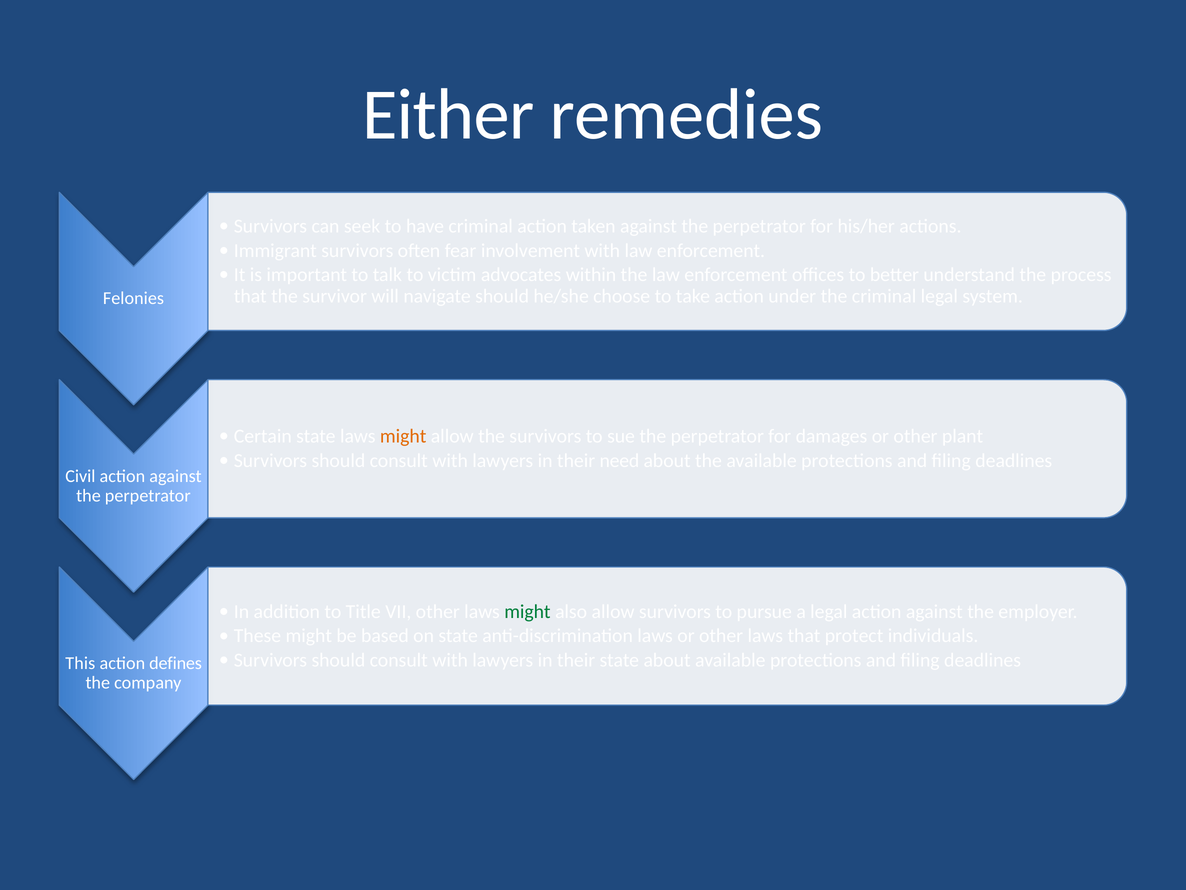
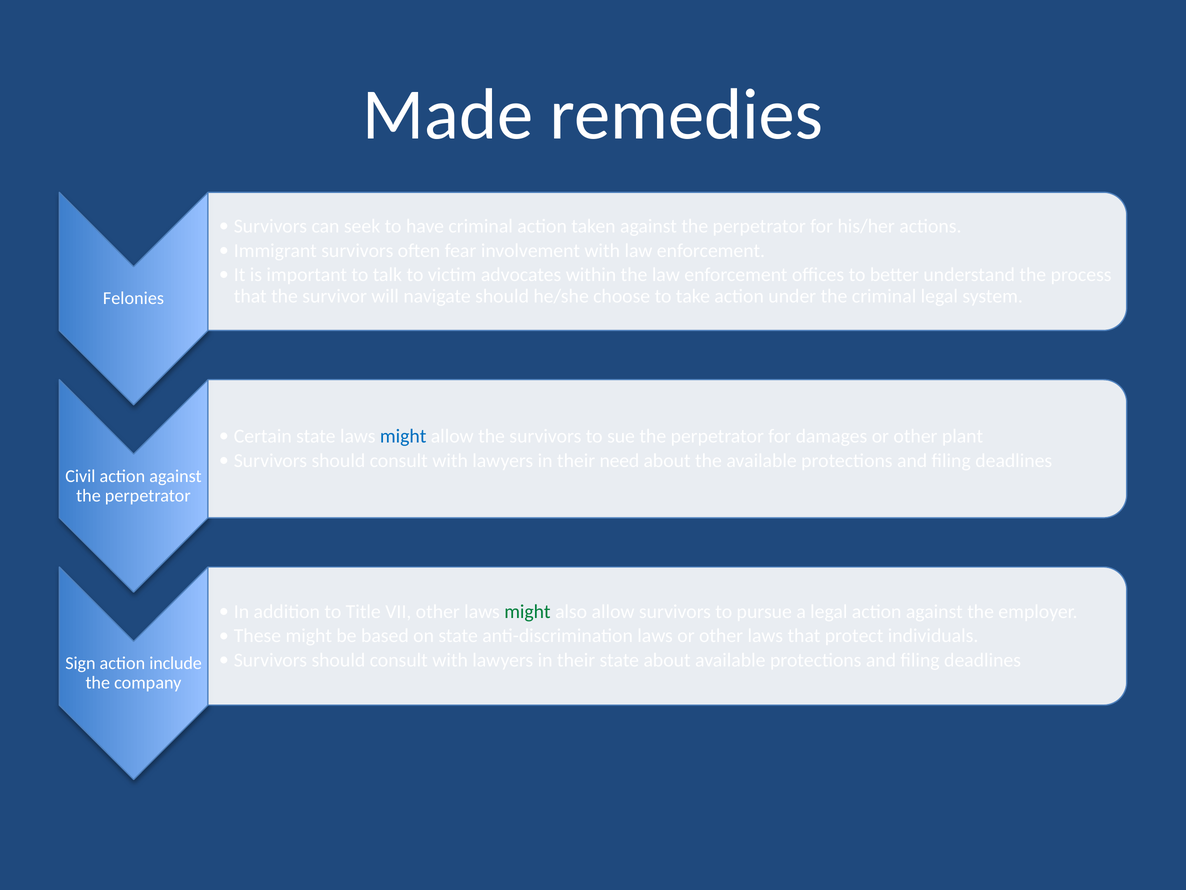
Either: Either -> Made
might at (403, 436) colour: orange -> blue
This: This -> Sign
defines: defines -> include
